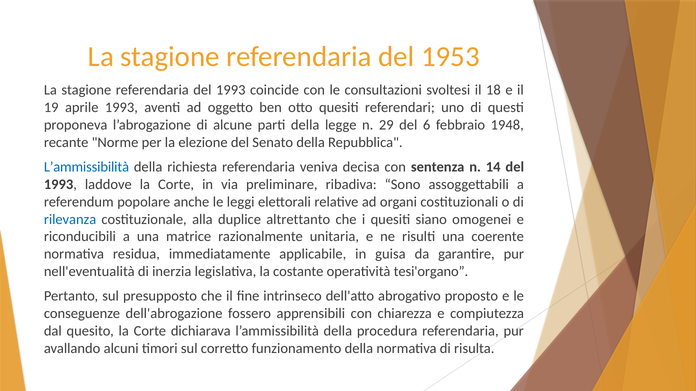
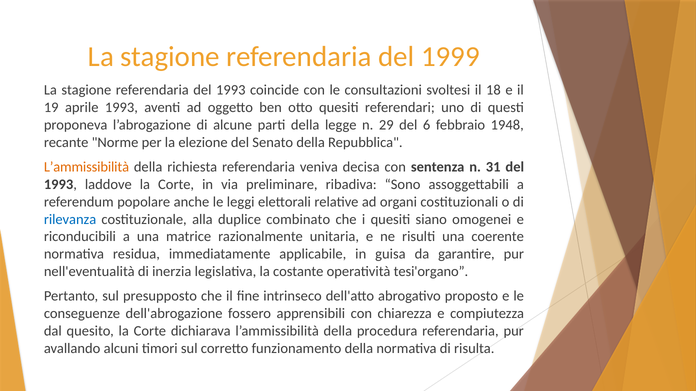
1953: 1953 -> 1999
L’ammissibilità at (86, 167) colour: blue -> orange
14: 14 -> 31
altrettanto: altrettanto -> combinato
